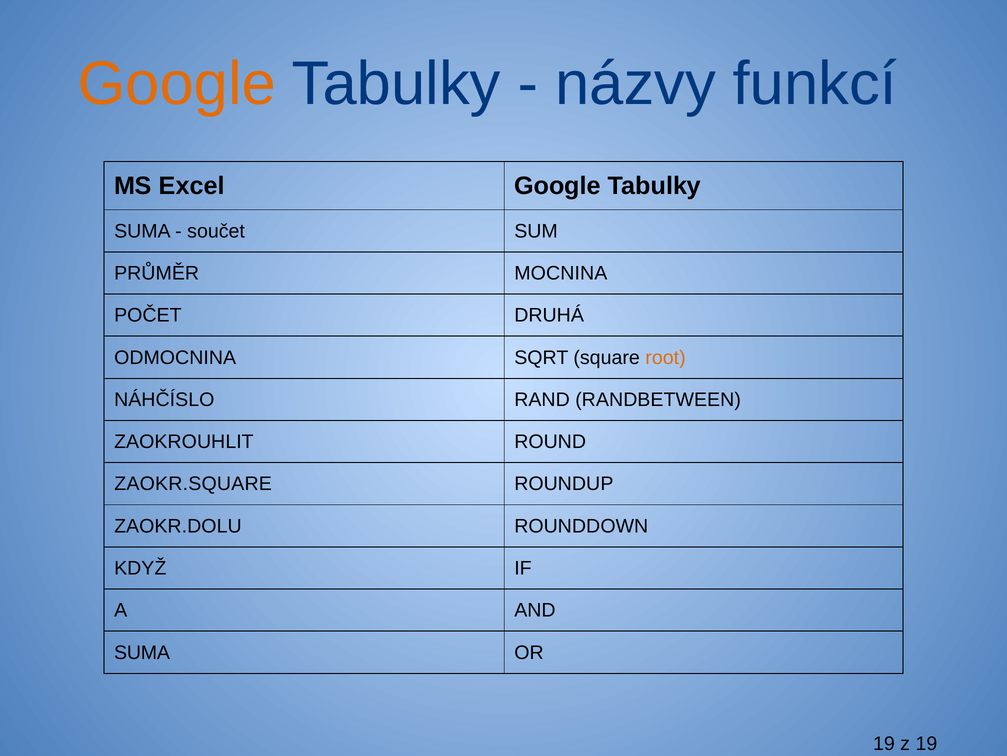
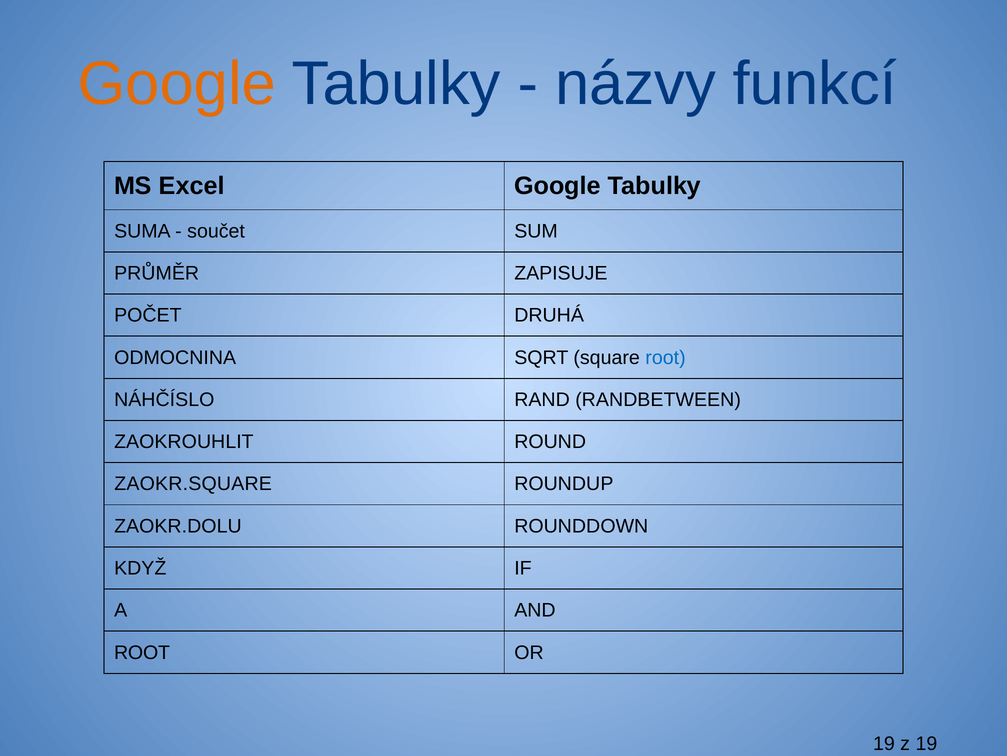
MOCNINA: MOCNINA -> ZAPISUJE
root at (666, 357) colour: orange -> blue
SUMA at (142, 652): SUMA -> ROOT
